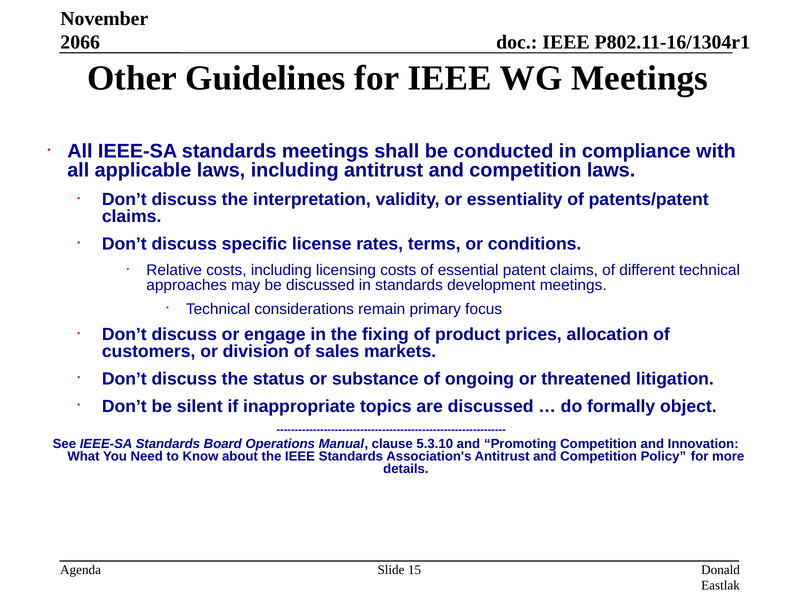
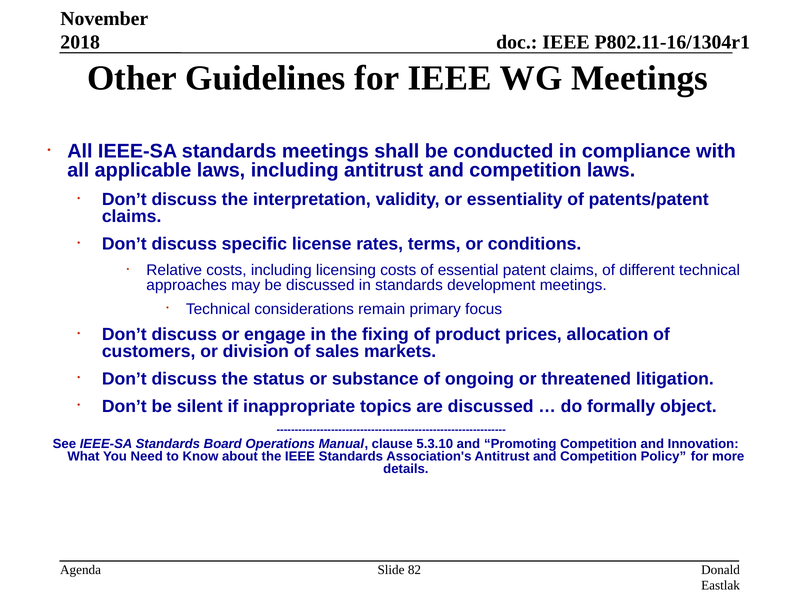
2066: 2066 -> 2018
15: 15 -> 82
